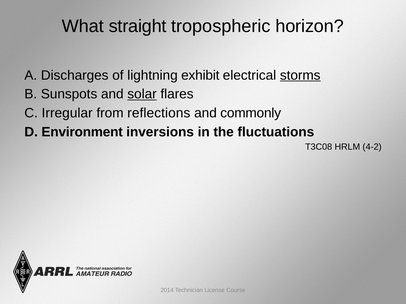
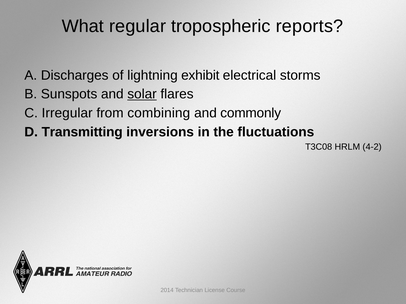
straight: straight -> regular
horizon: horizon -> reports
storms underline: present -> none
reflections: reflections -> combining
Environment: Environment -> Transmitting
